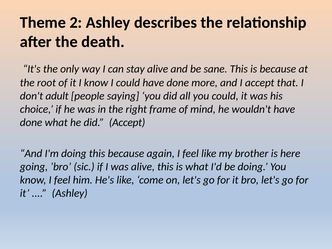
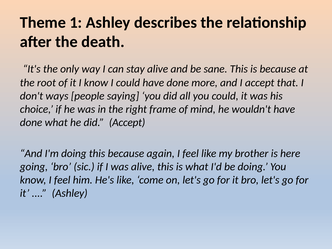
2: 2 -> 1
adult: adult -> ways
